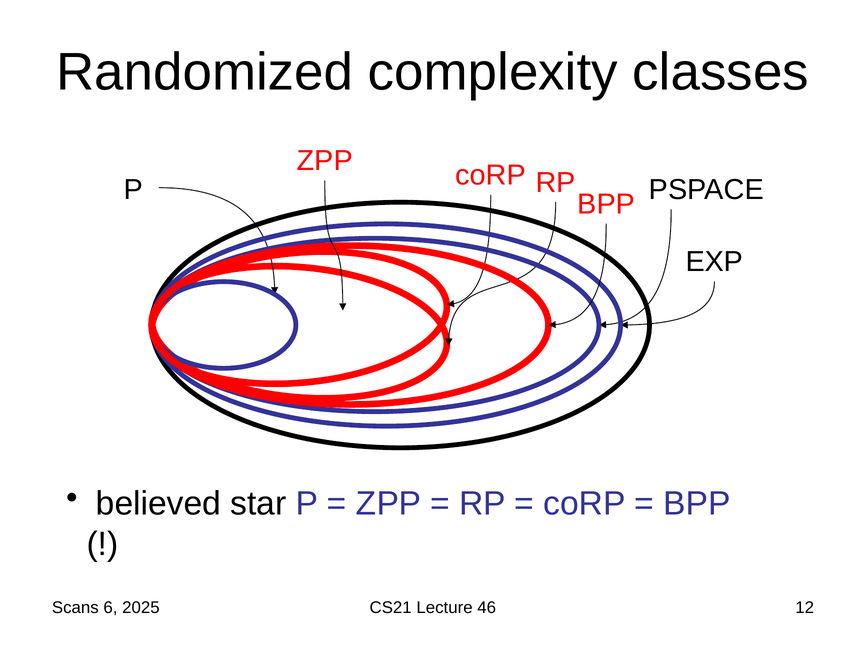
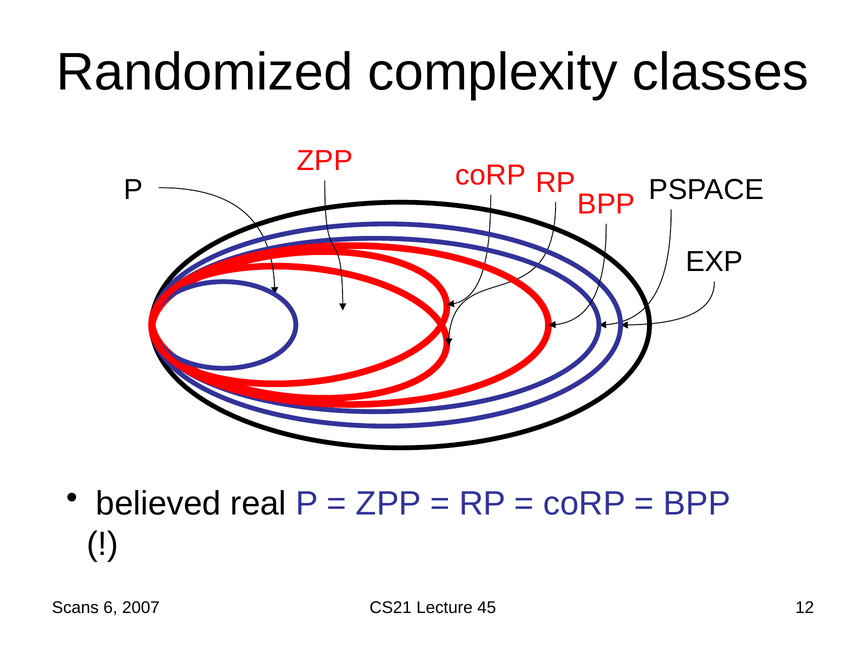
star: star -> real
2025: 2025 -> 2007
46: 46 -> 45
